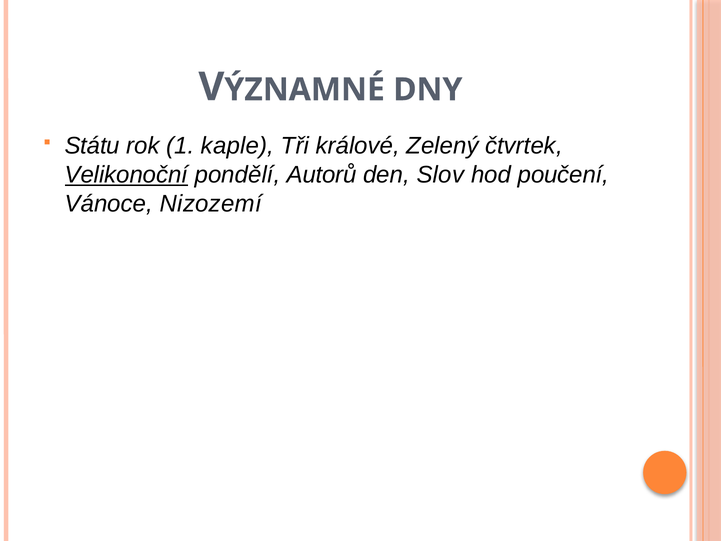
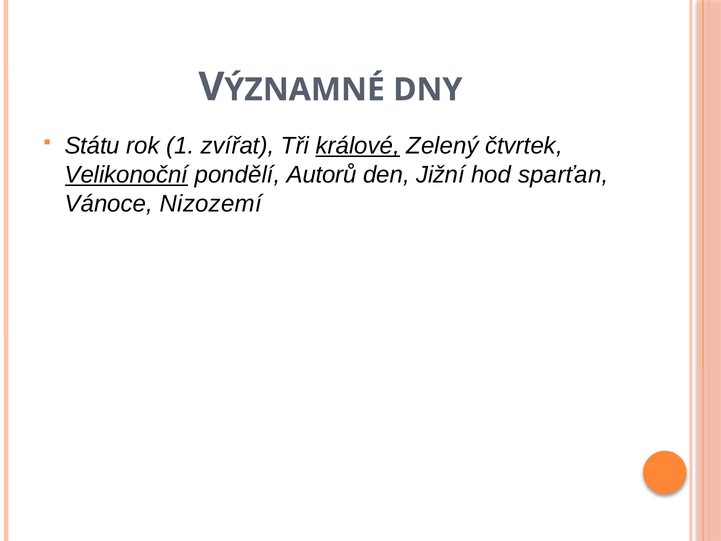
kaple: kaple -> zvířat
králové underline: none -> present
Slov: Slov -> Jižní
poučení: poučení -> sparťan
